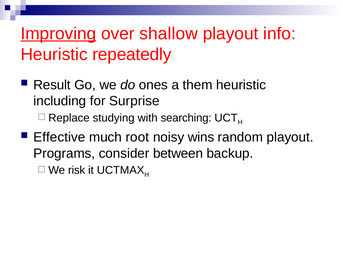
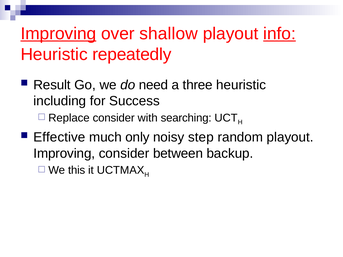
info underline: none -> present
ones: ones -> need
them: them -> three
Surprise: Surprise -> Success
Replace studying: studying -> consider
root: root -> only
wins: wins -> step
Programs at (64, 154): Programs -> Improving
risk: risk -> this
